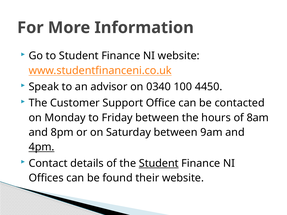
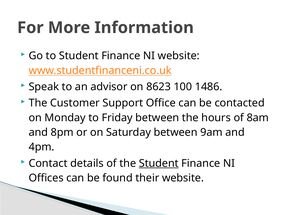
0340: 0340 -> 8623
4450: 4450 -> 1486
4pm underline: present -> none
